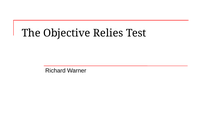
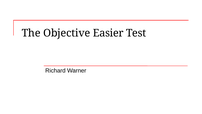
Relies: Relies -> Easier
